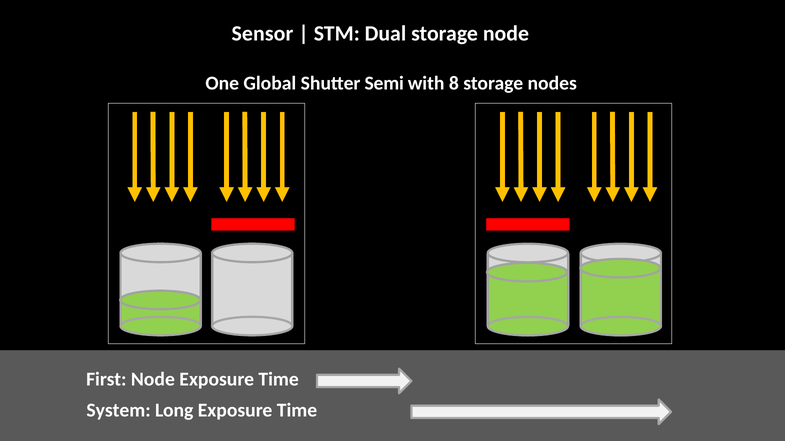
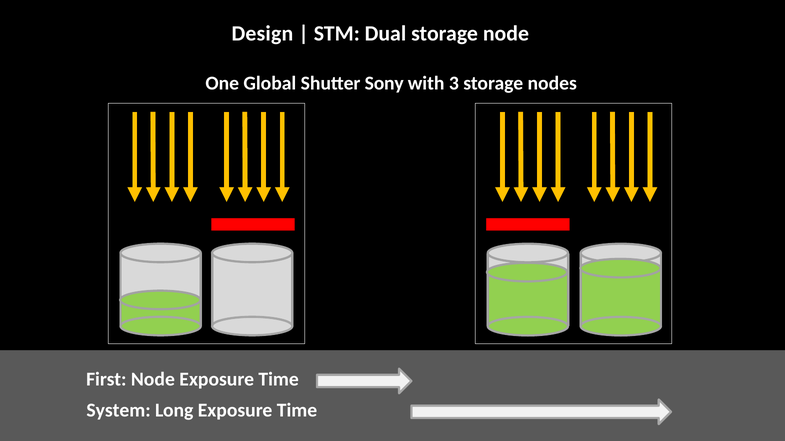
Sensor: Sensor -> Design
Semi: Semi -> Sony
8: 8 -> 3
